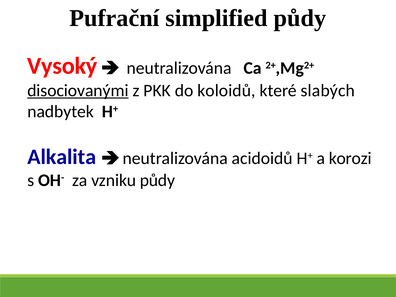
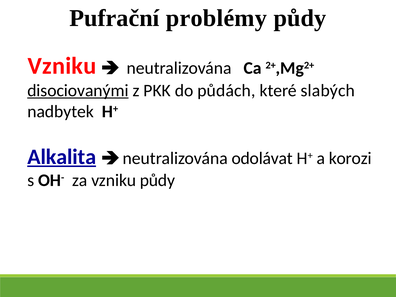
simplified: simplified -> problémy
Vysoký at (62, 66): Vysoký -> Vzniku
koloidů: koloidů -> půdách
Alkalita underline: none -> present
acidoidů: acidoidů -> odolávat
